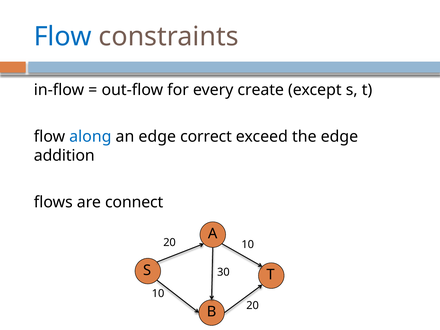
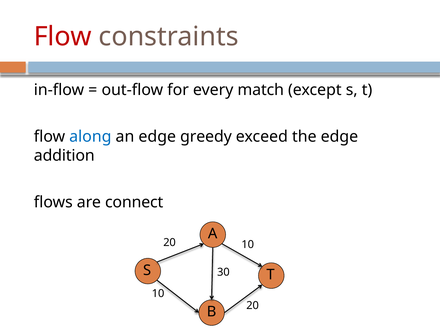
Flow at (63, 37) colour: blue -> red
create: create -> match
correct: correct -> greedy
